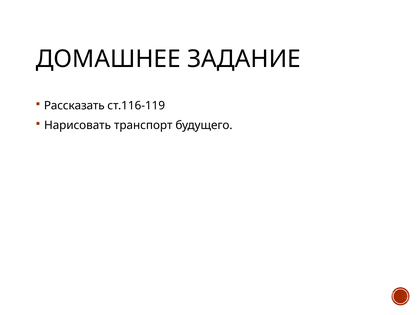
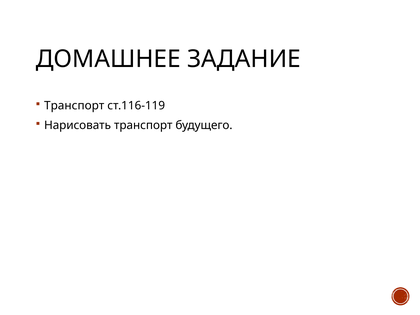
Рассказать at (74, 106): Рассказать -> Транспорт
